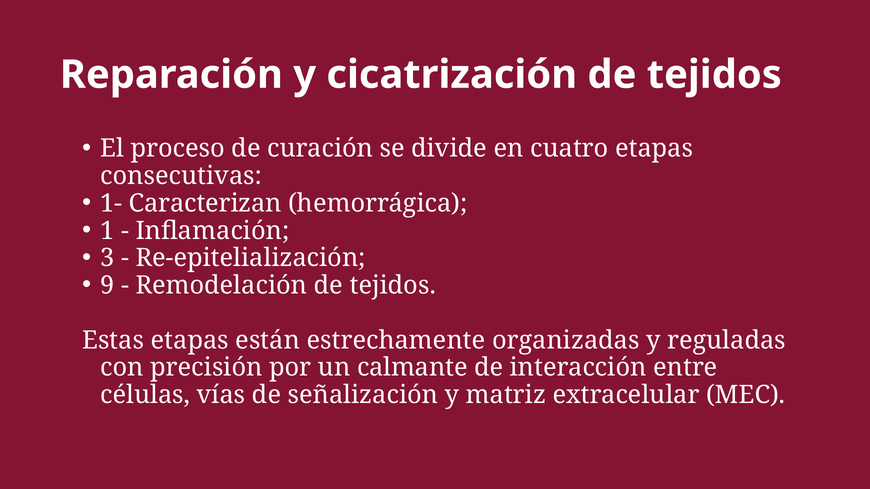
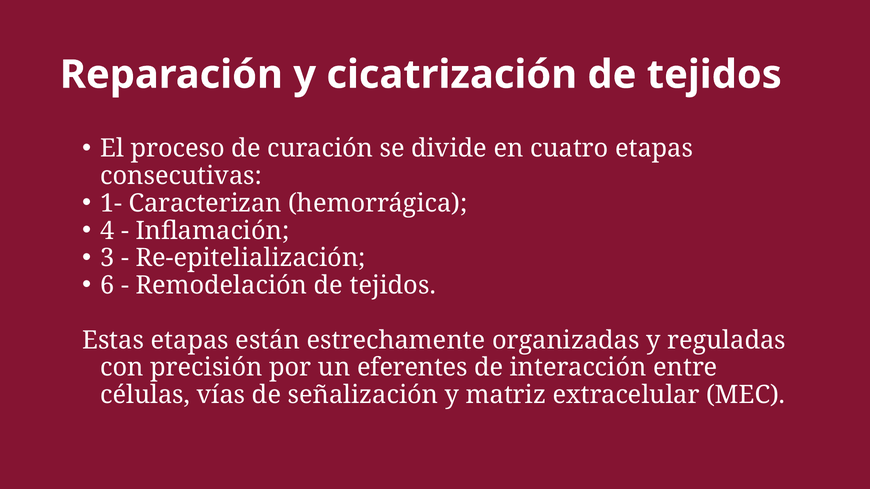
1: 1 -> 4
9: 9 -> 6
calmante: calmante -> eferentes
